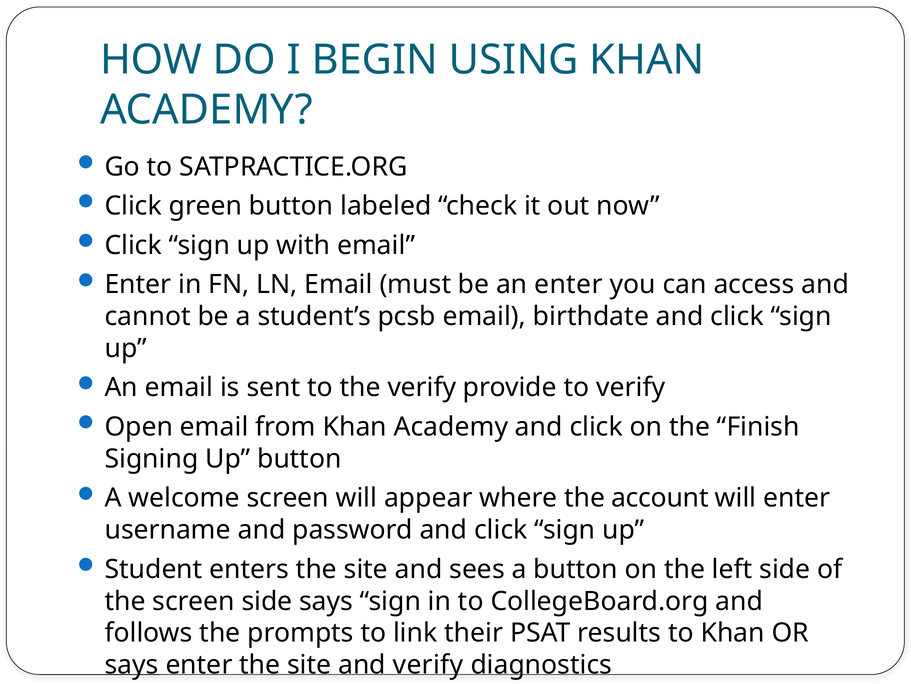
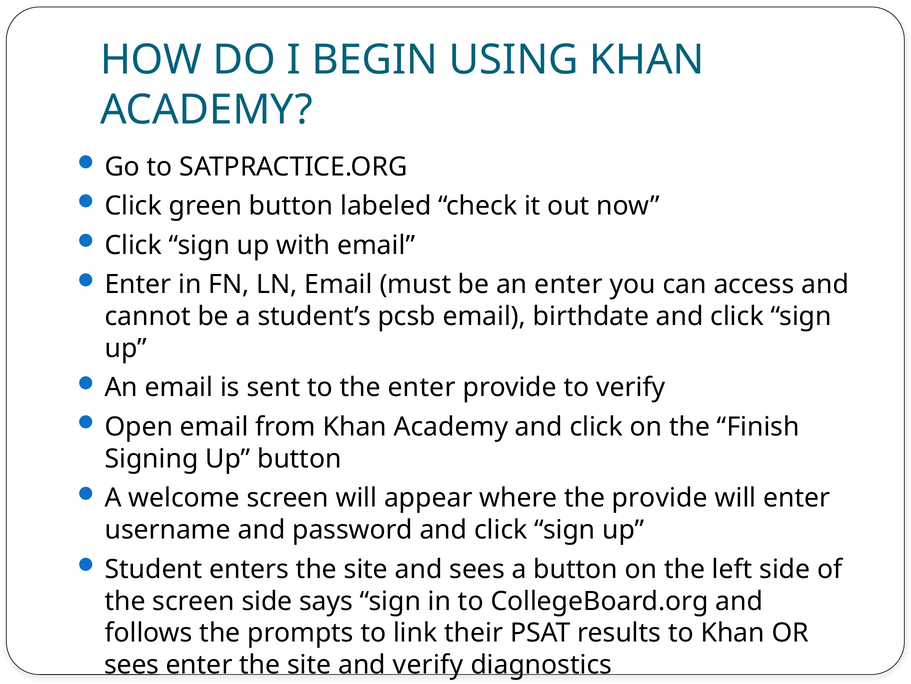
the verify: verify -> enter
the account: account -> provide
says at (132, 664): says -> sees
